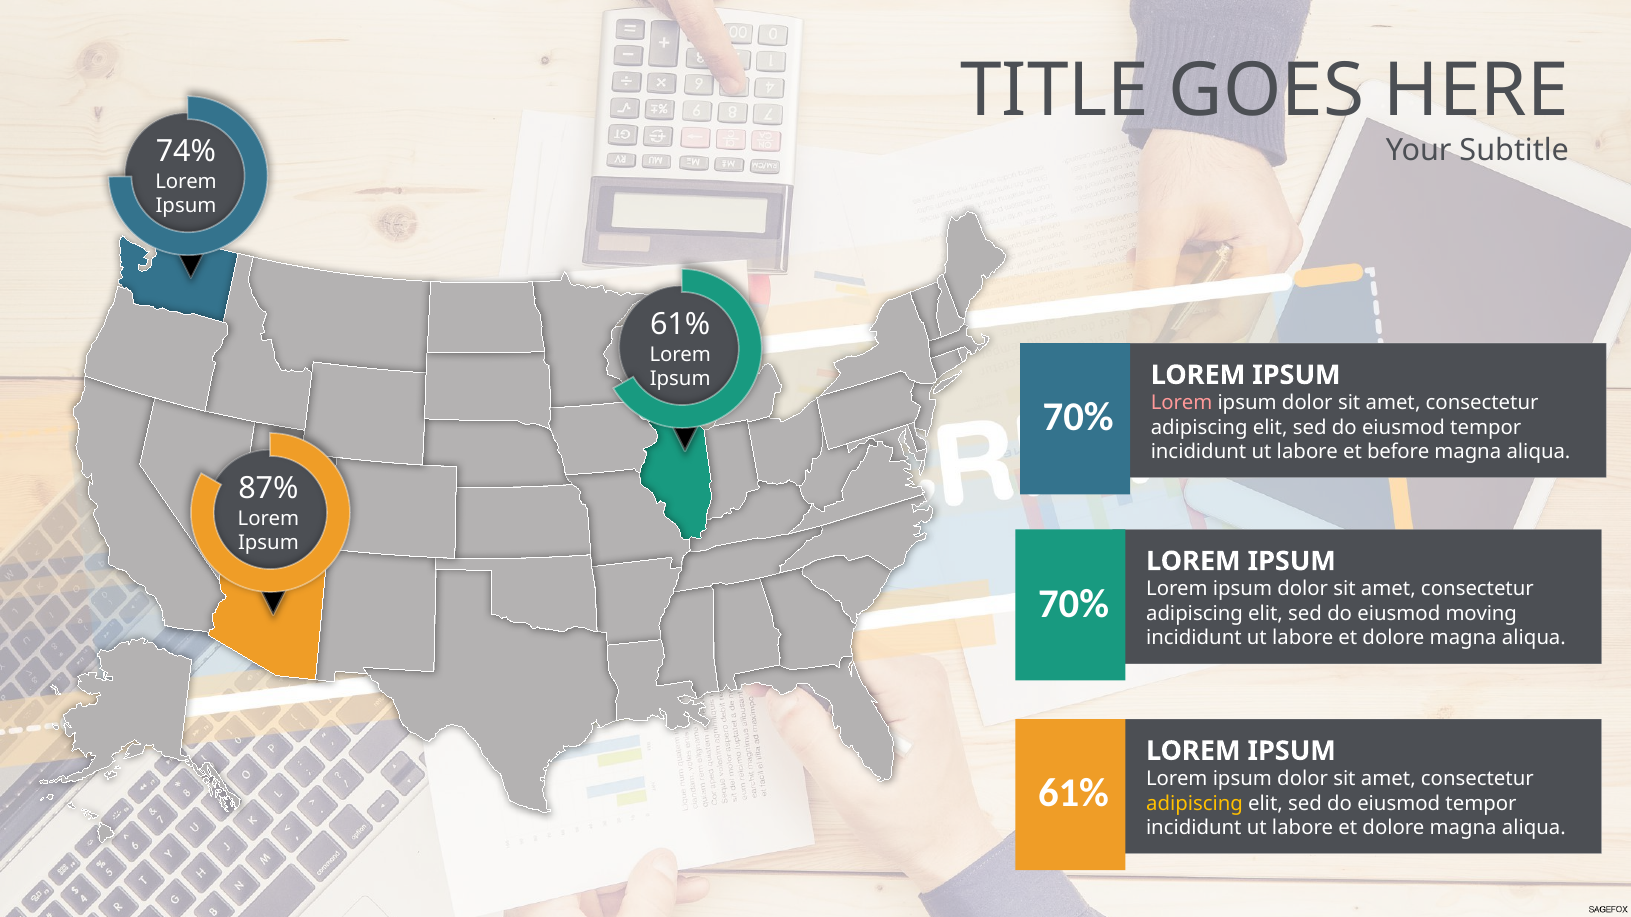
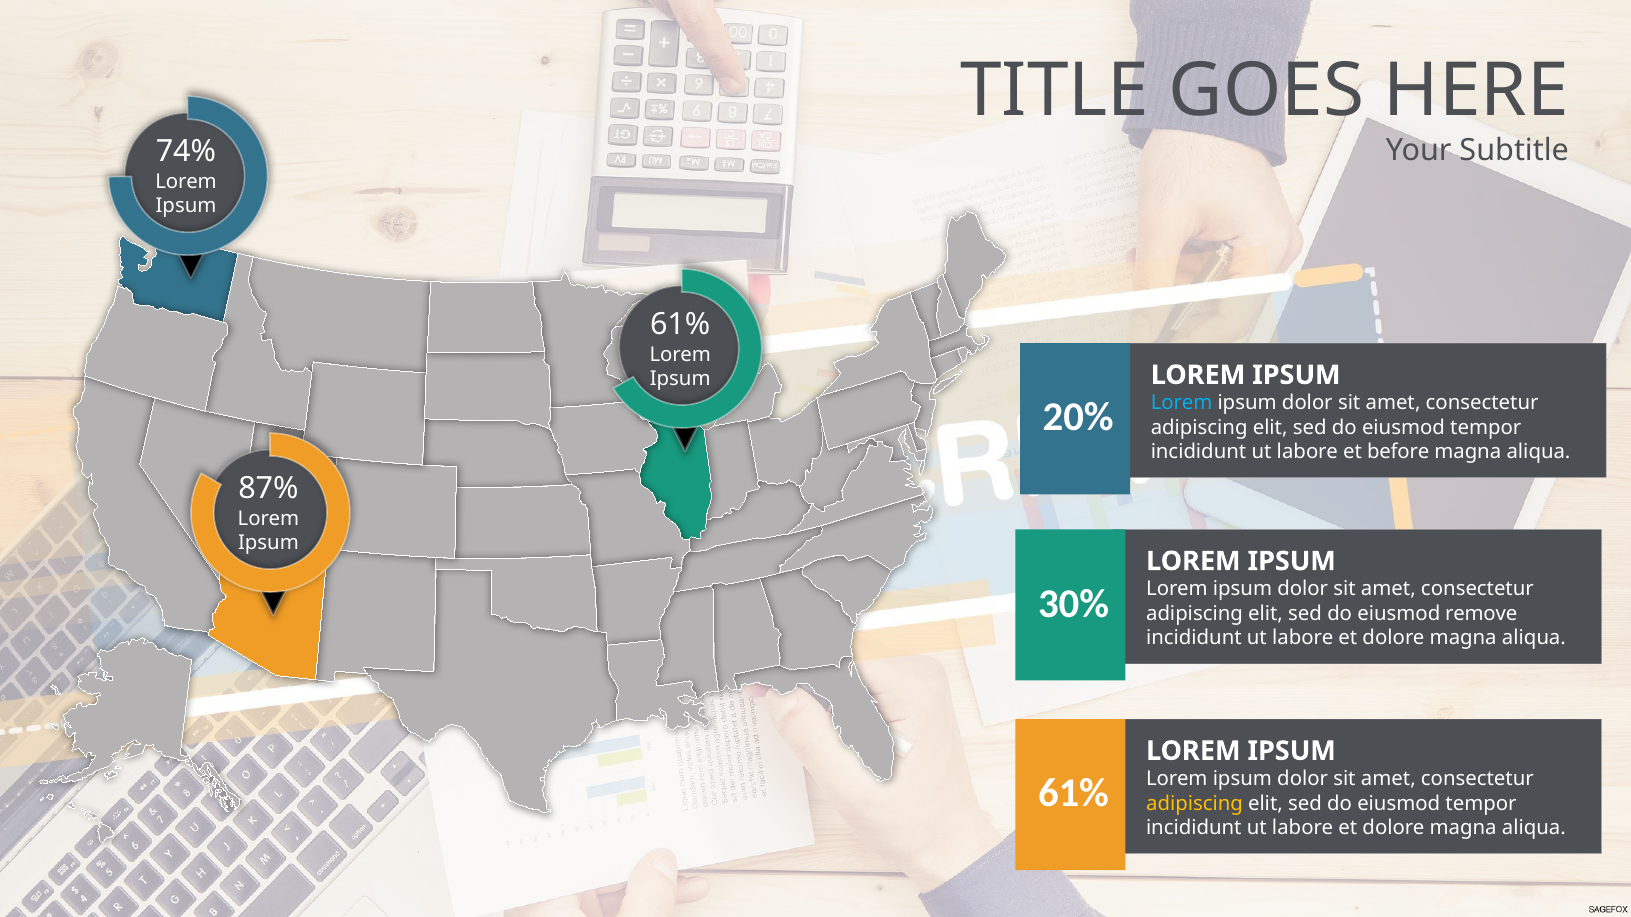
Lorem at (1182, 403) colour: pink -> light blue
70% at (1078, 418): 70% -> 20%
70% at (1074, 604): 70% -> 30%
moving: moving -> remove
